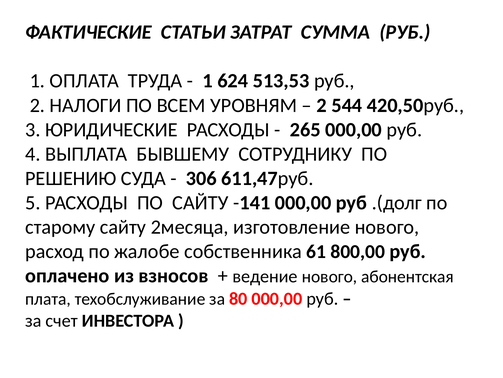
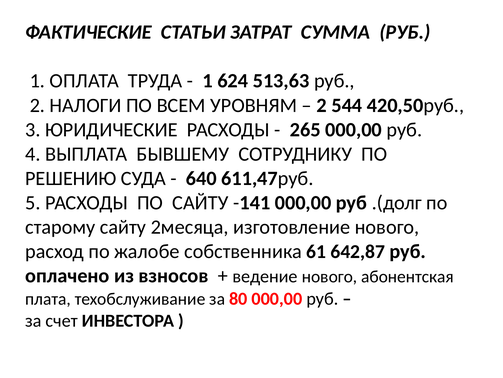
513,53: 513,53 -> 513,63
306: 306 -> 640
800,00: 800,00 -> 642,87
